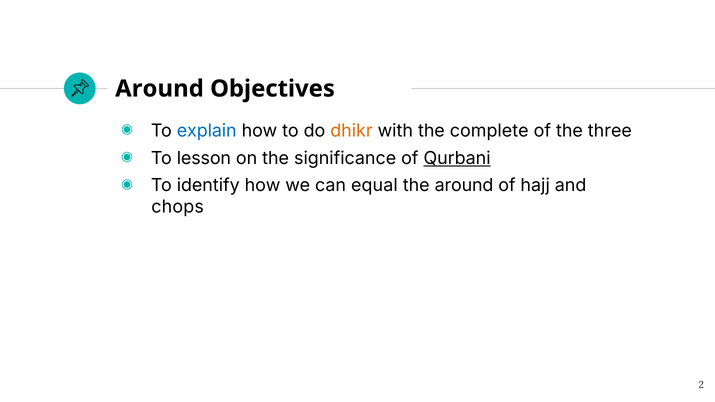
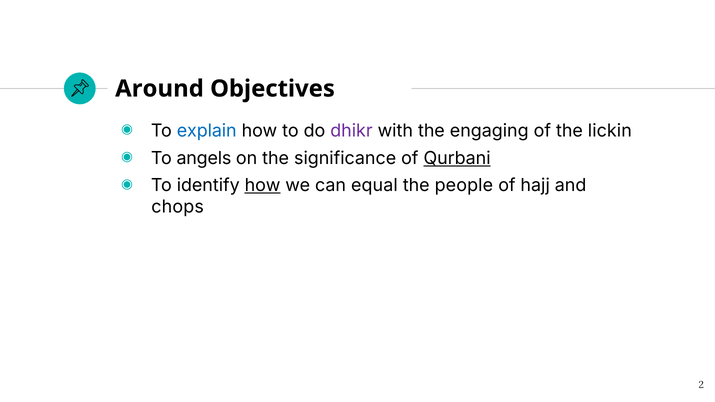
dhikr colour: orange -> purple
complete: complete -> engaging
three: three -> lickin
lesson: lesson -> angels
how at (263, 186) underline: none -> present
the around: around -> people
